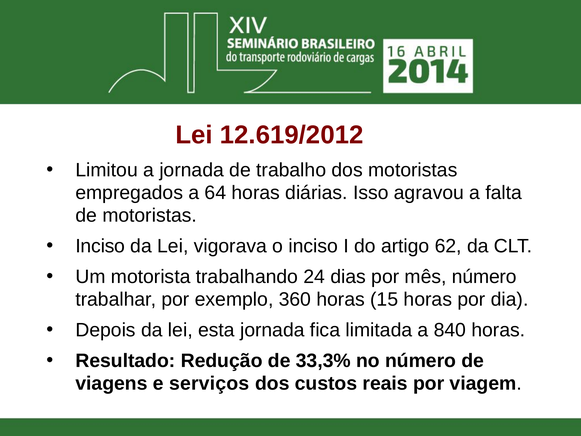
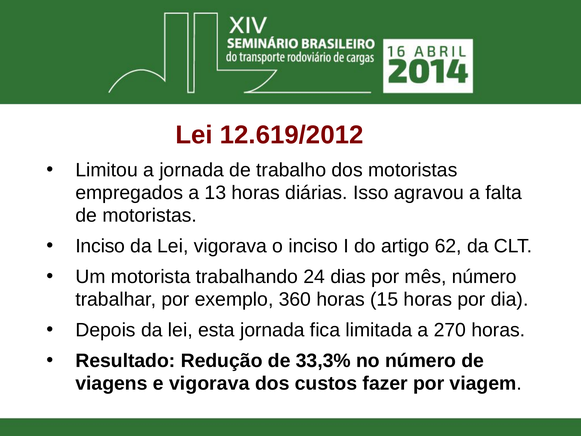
64: 64 -> 13
840: 840 -> 270
e serviços: serviços -> vigorava
reais: reais -> fazer
